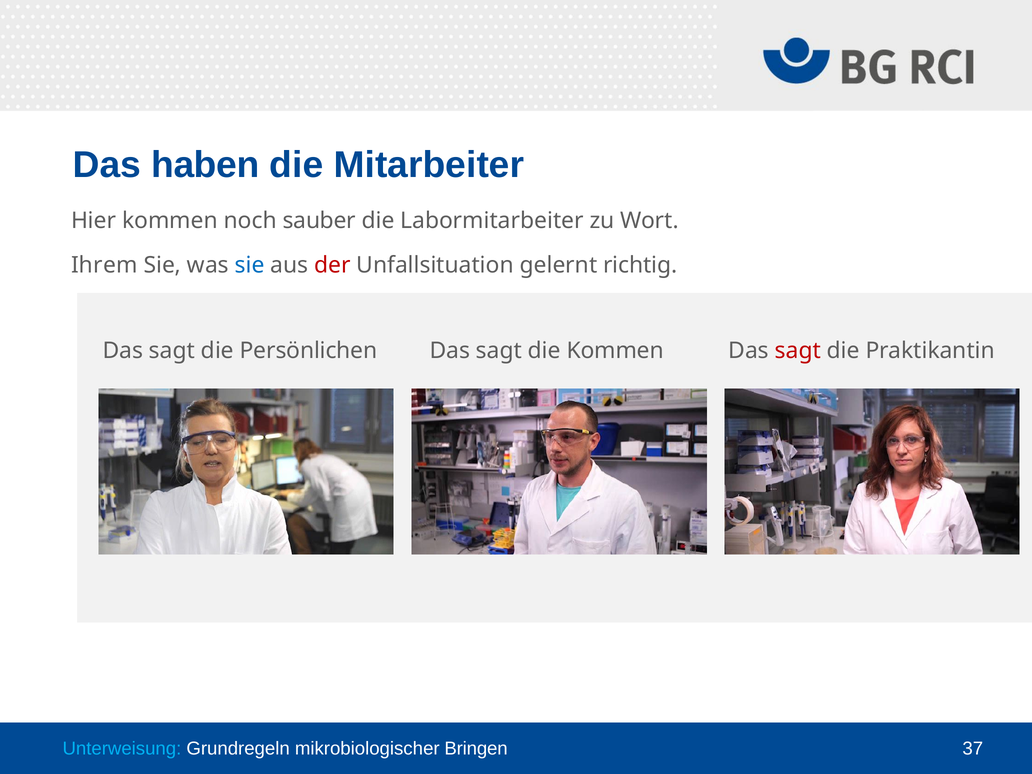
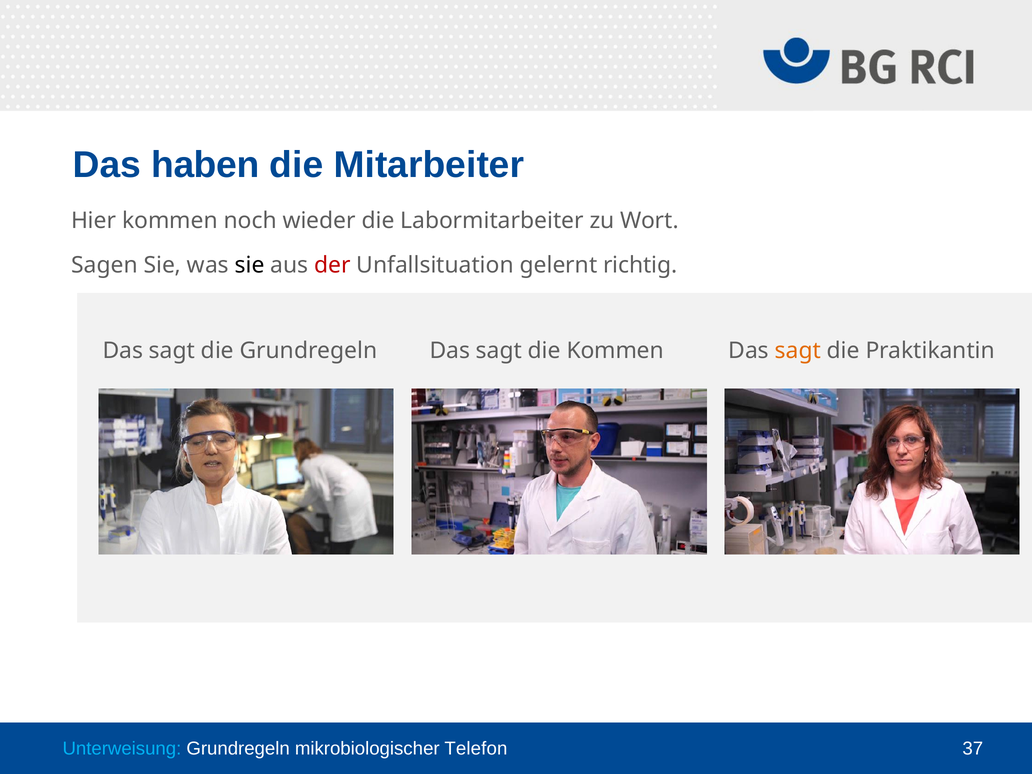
sauber: sauber -> wieder
Ihrem: Ihrem -> Sagen
sie at (250, 265) colour: blue -> black
die Persönlichen: Persönlichen -> Grundregeln
sagt at (798, 351) colour: red -> orange
Bringen: Bringen -> Telefon
